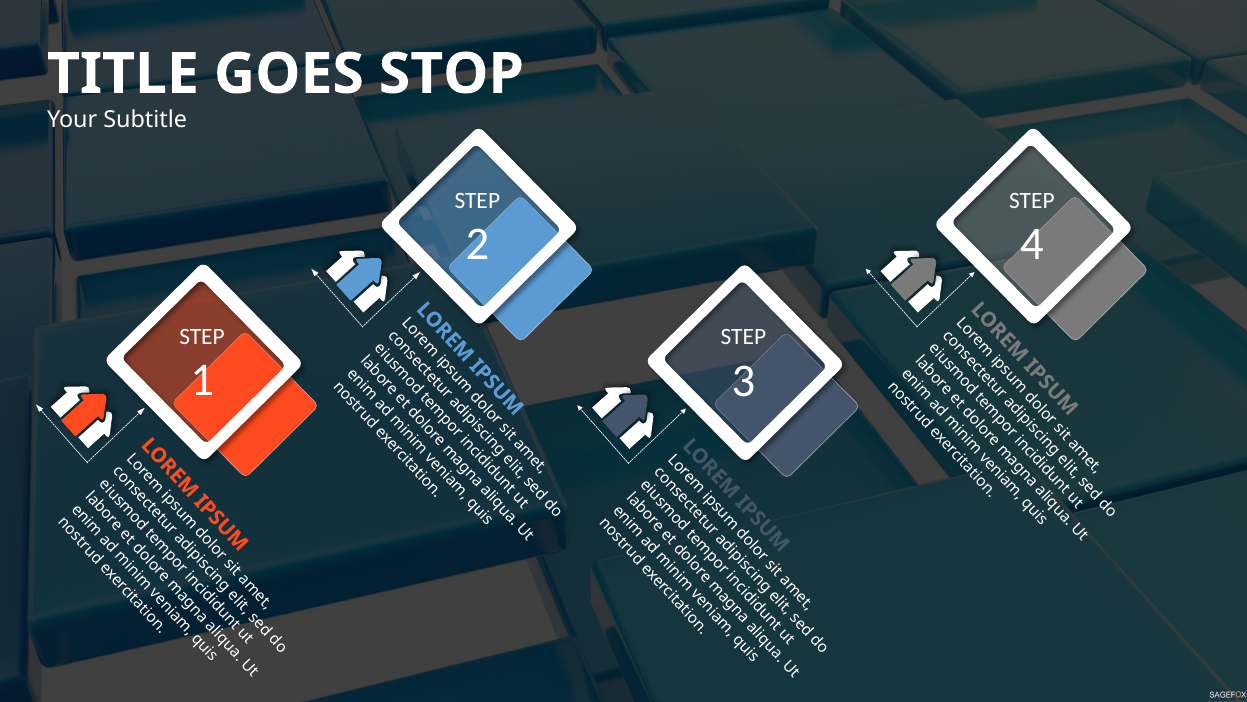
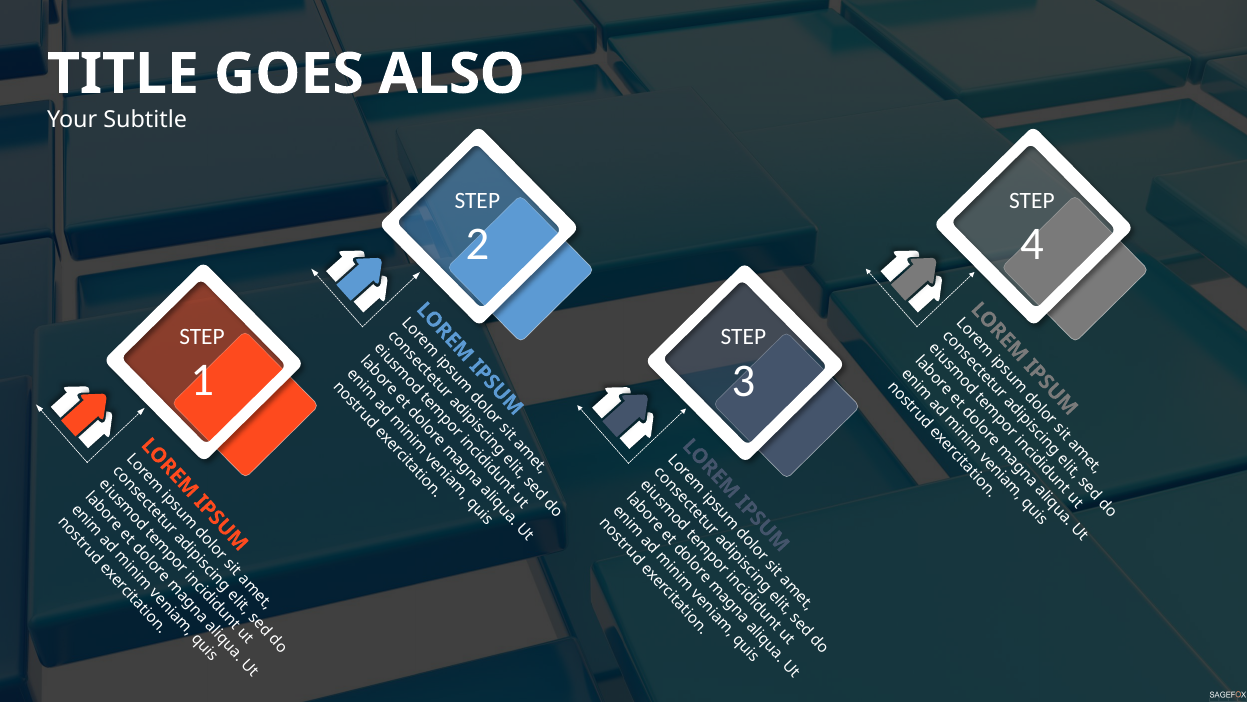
STOP: STOP -> ALSO
